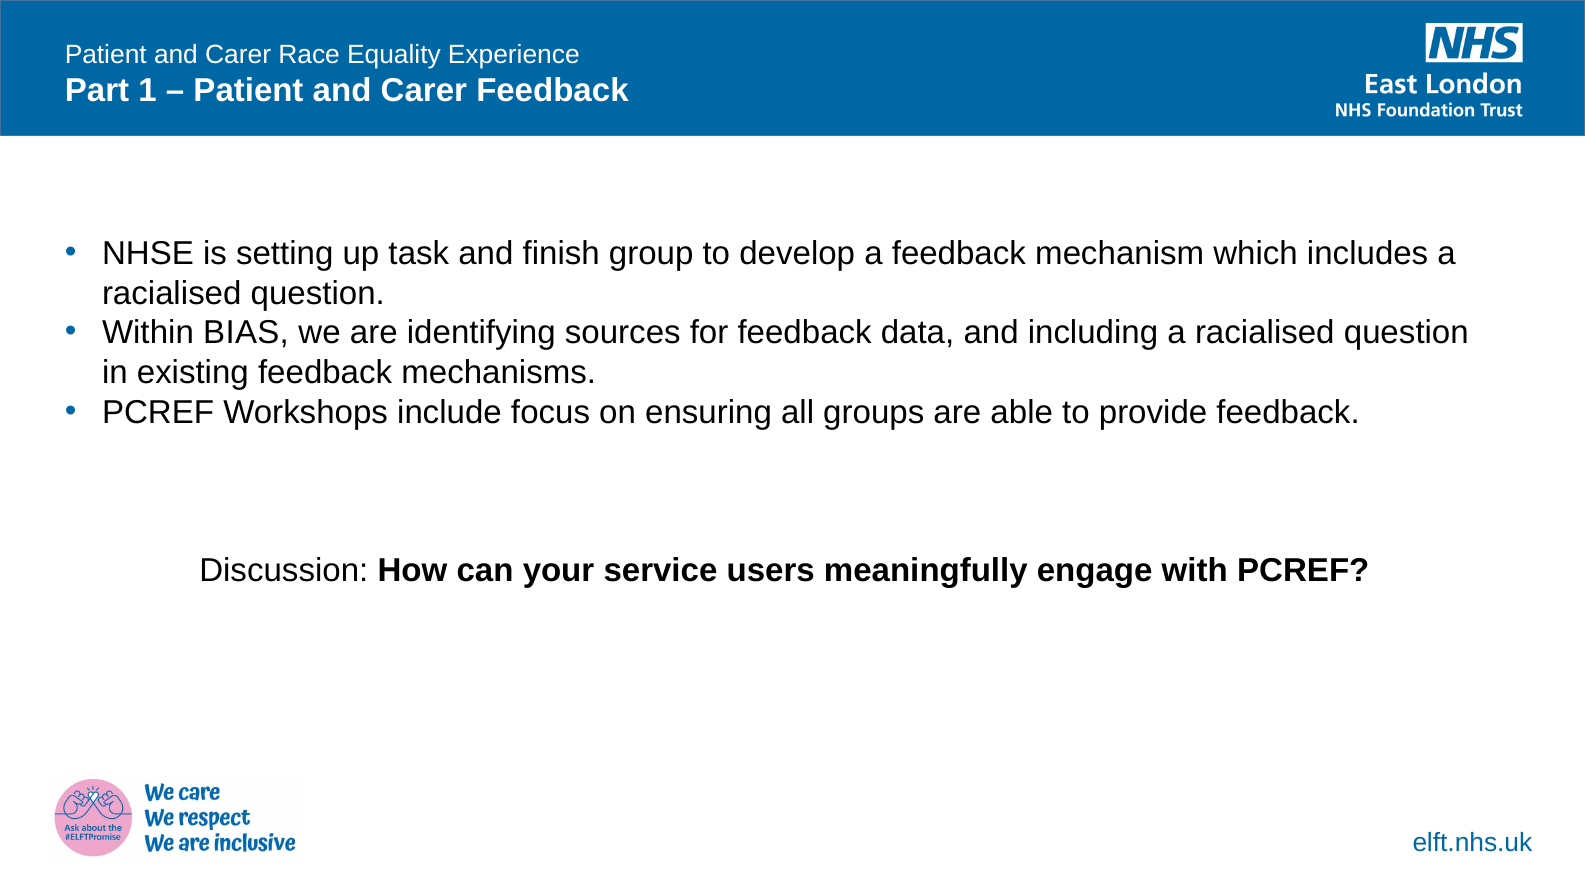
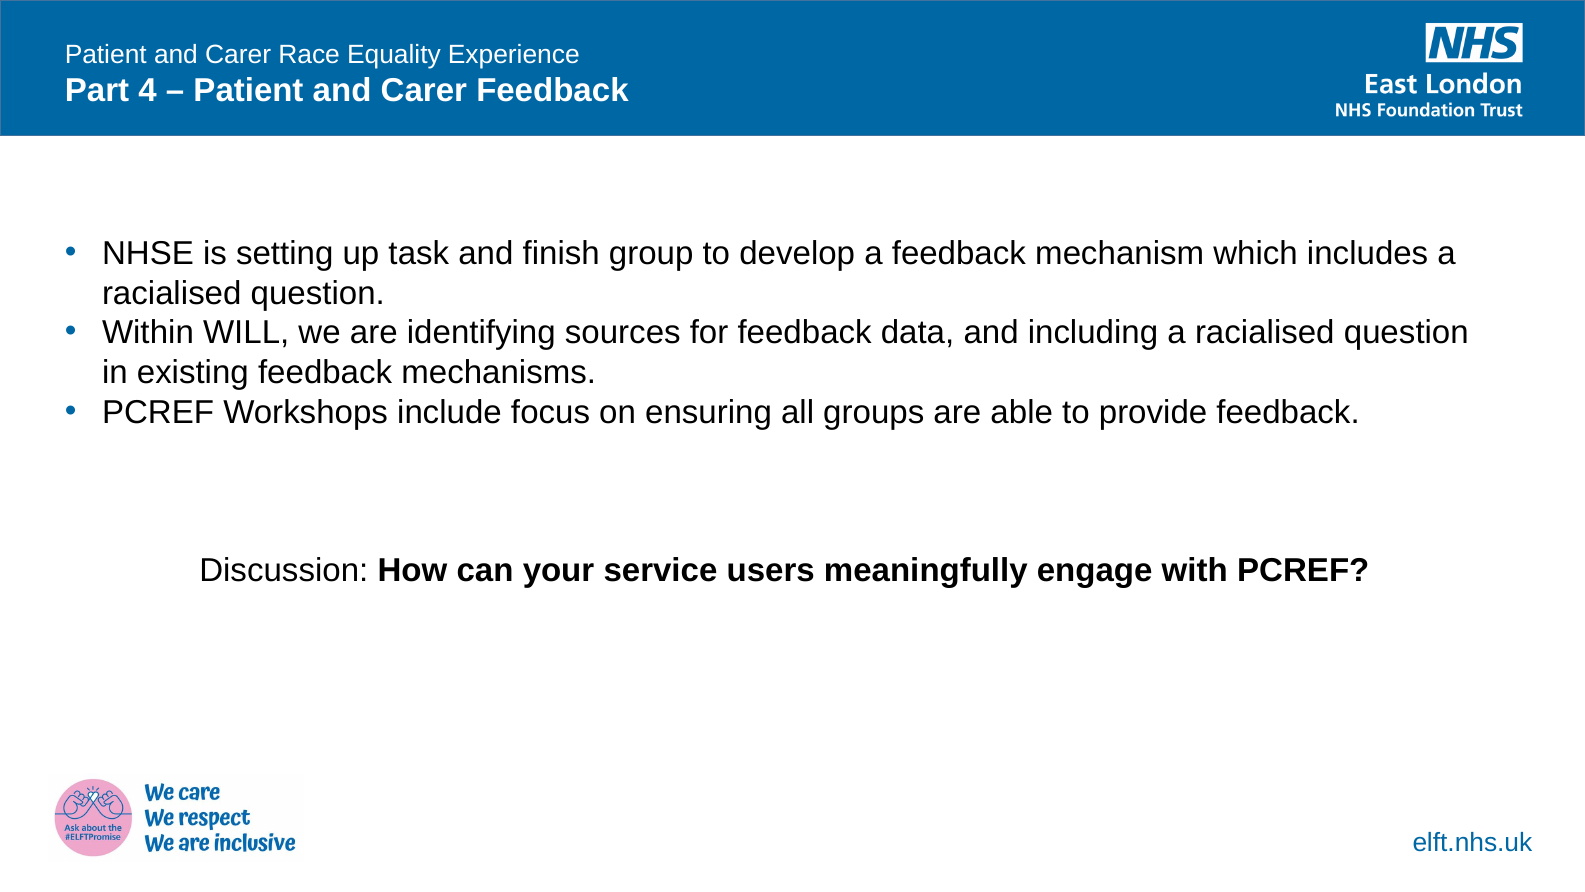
1: 1 -> 4
BIAS: BIAS -> WILL
